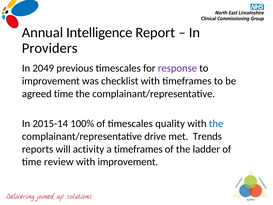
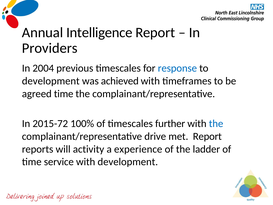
2049: 2049 -> 2004
response colour: purple -> blue
improvement at (51, 81): improvement -> development
checklist: checklist -> achieved
2015-14: 2015-14 -> 2015-72
quality: quality -> further
met Trends: Trends -> Report
a timeframes: timeframes -> experience
review: review -> service
with improvement: improvement -> development
